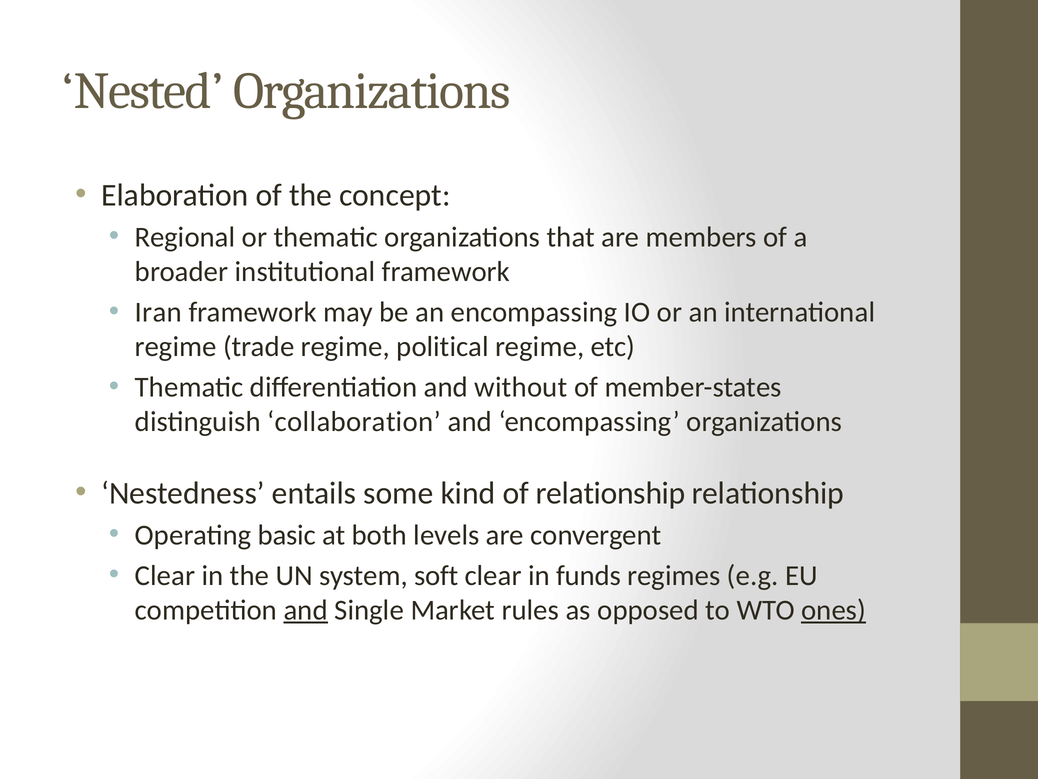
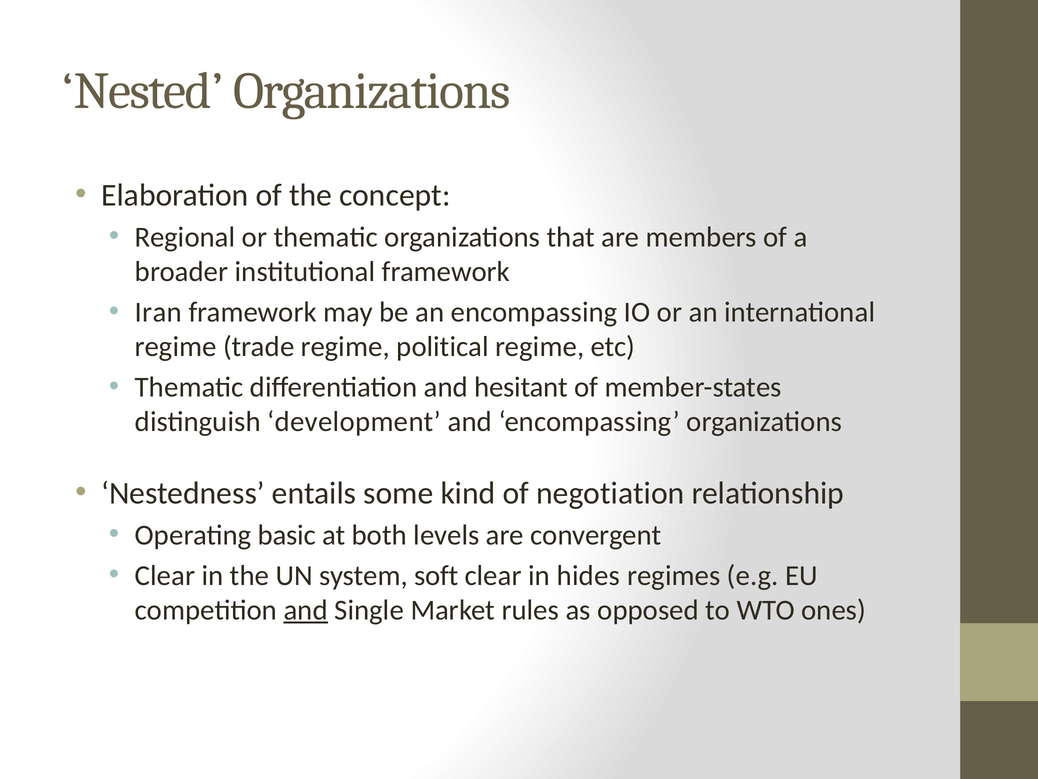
without: without -> hesitant
collaboration: collaboration -> development
of relationship: relationship -> negotiation
funds: funds -> hides
ones underline: present -> none
